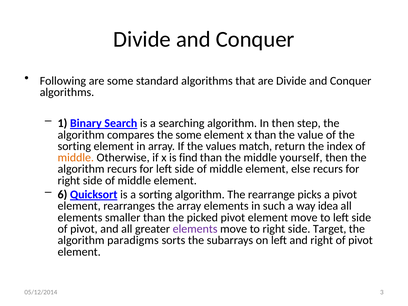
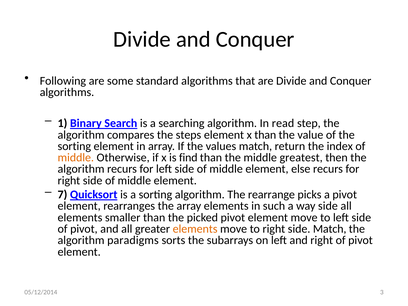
In then: then -> read
the some: some -> steps
yourself: yourself -> greatest
6: 6 -> 7
way idea: idea -> side
elements at (195, 229) colour: purple -> orange
side Target: Target -> Match
